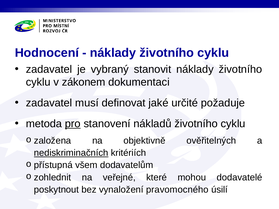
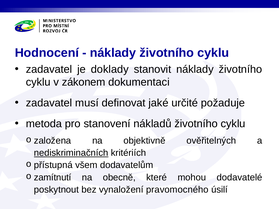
vybraný: vybraný -> doklady
pro underline: present -> none
zohlednit: zohlednit -> zamítnutí
veřejné: veřejné -> obecně
